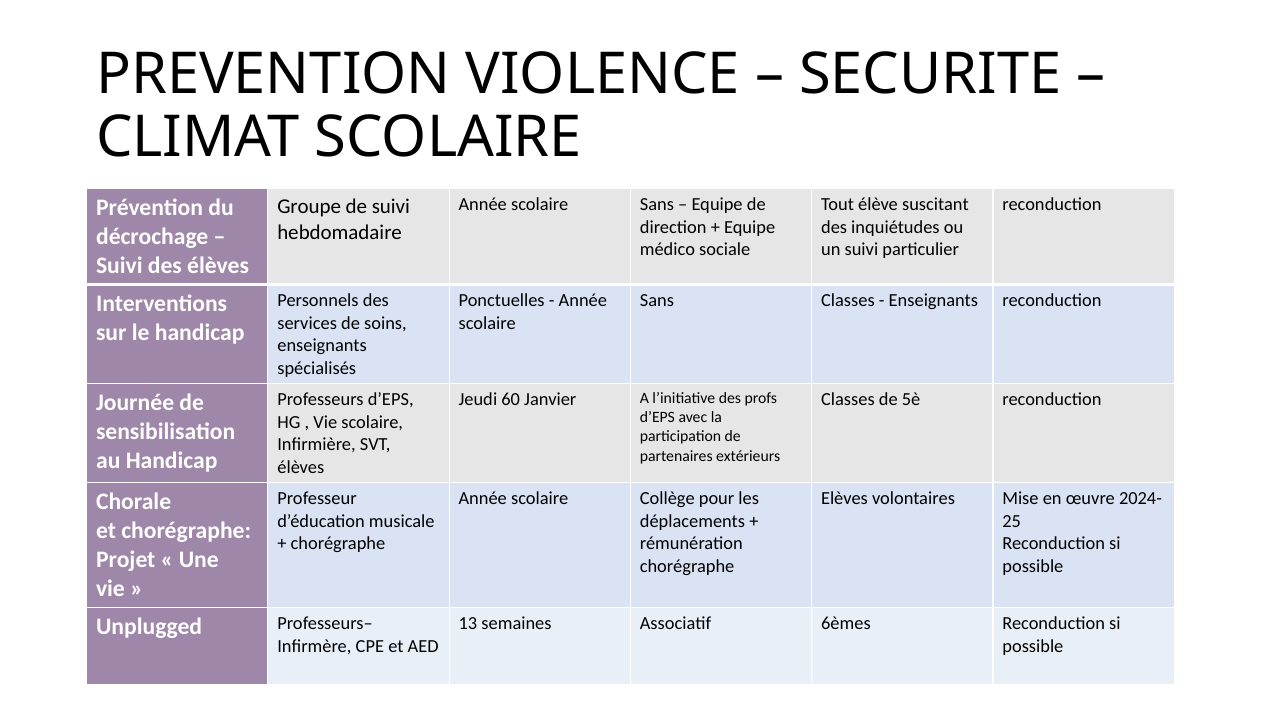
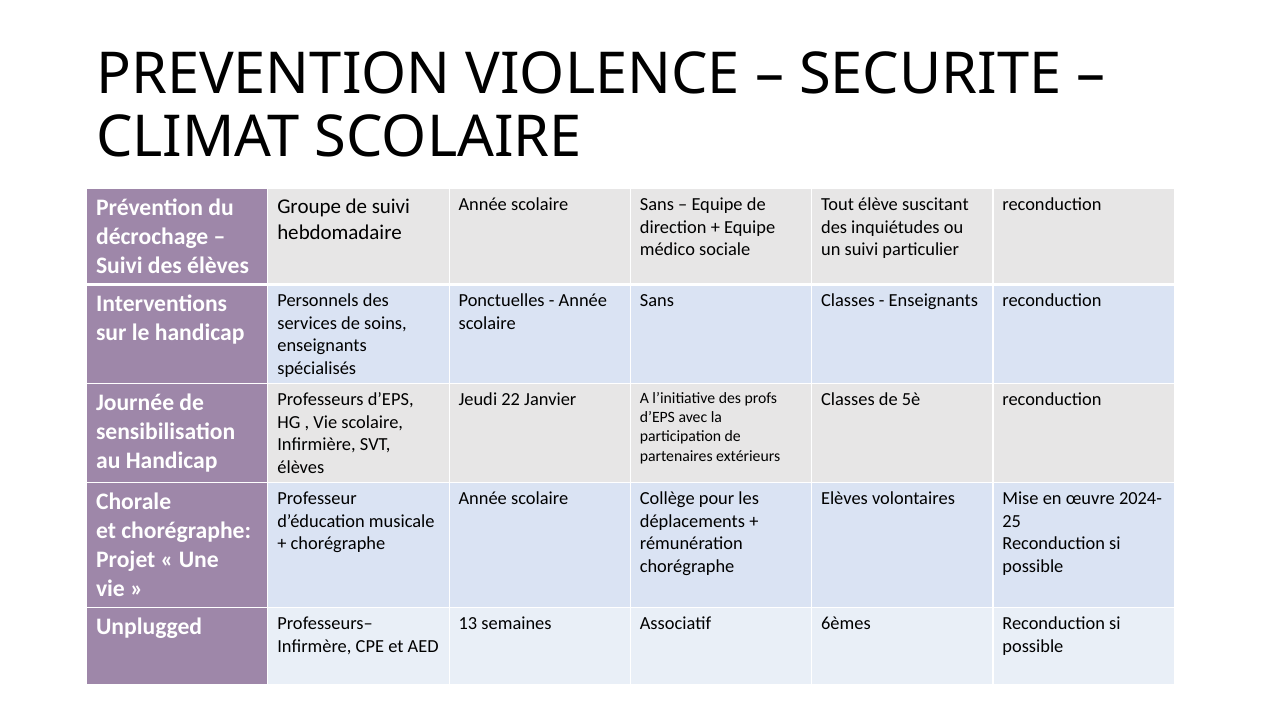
60: 60 -> 22
